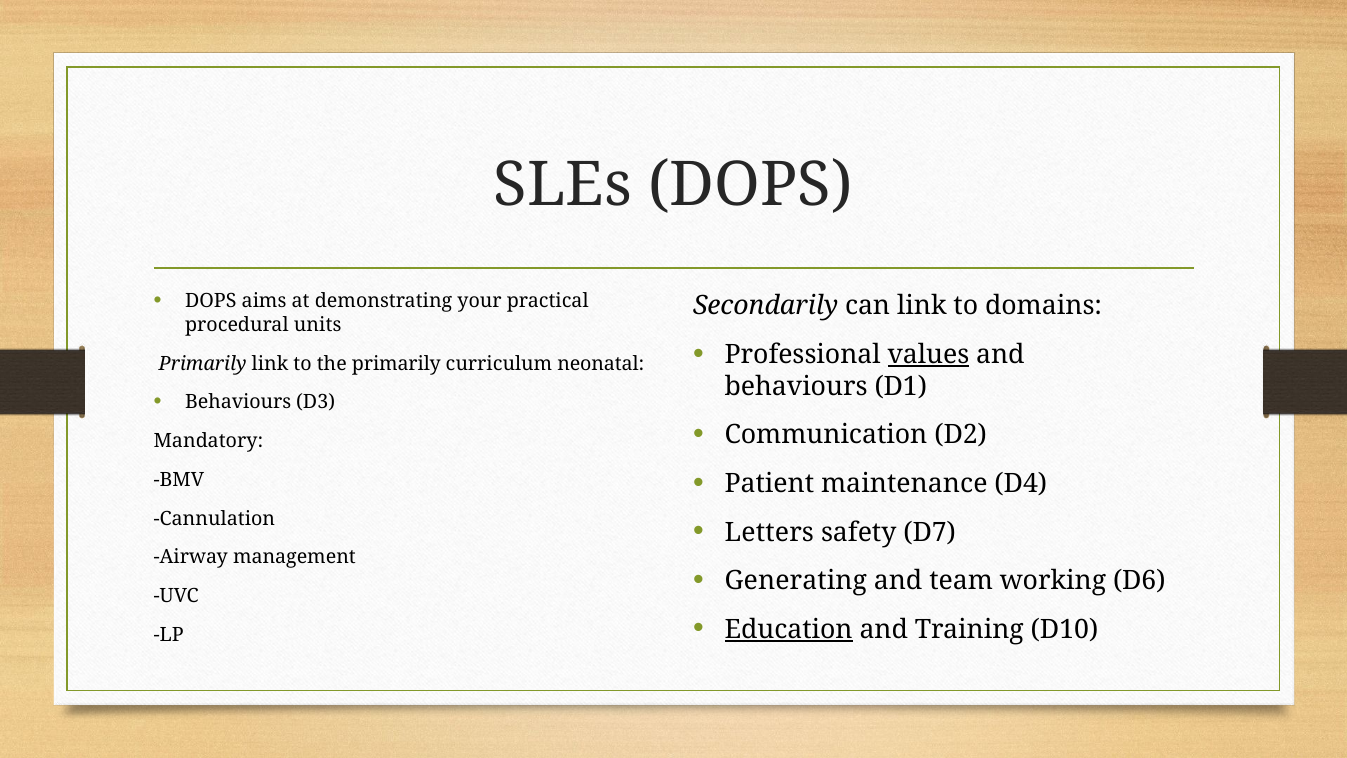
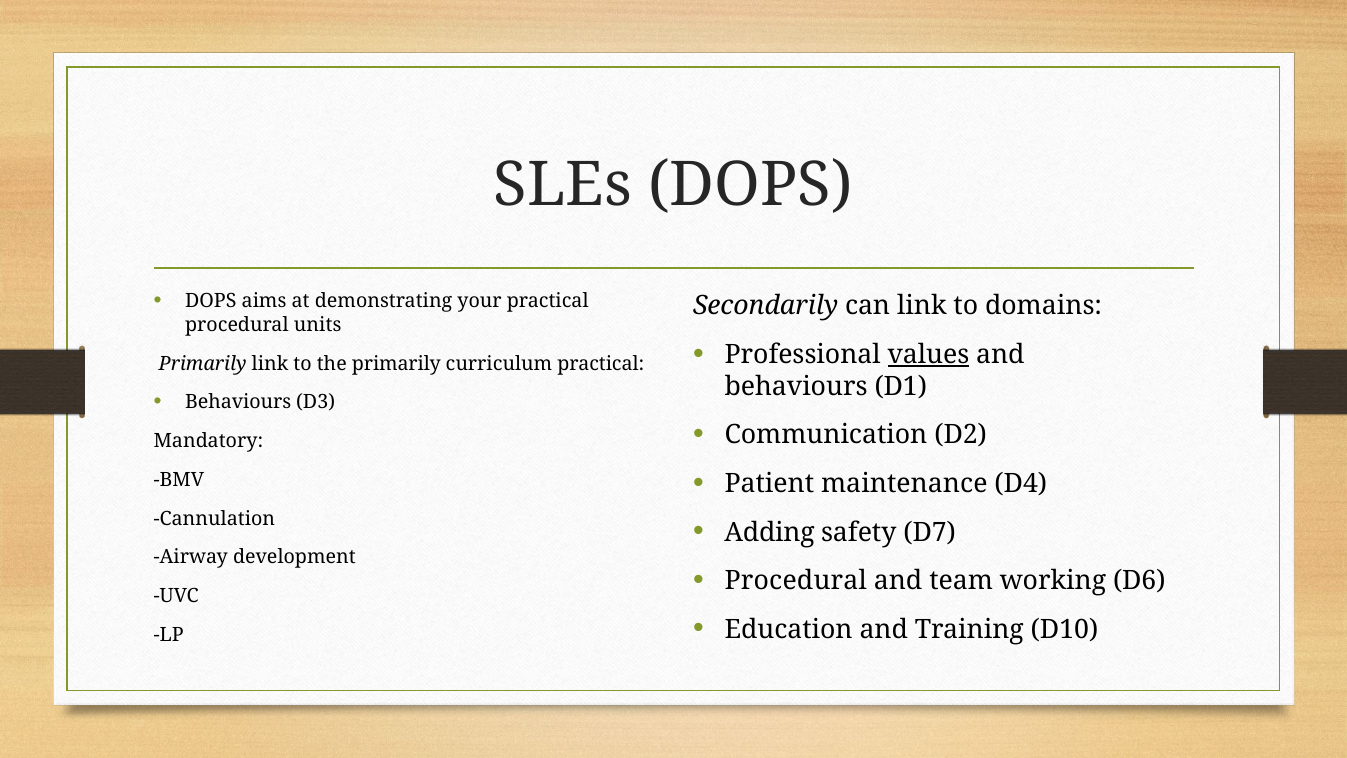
curriculum neonatal: neonatal -> practical
Letters: Letters -> Adding
management: management -> development
Generating at (796, 581): Generating -> Procedural
Education underline: present -> none
